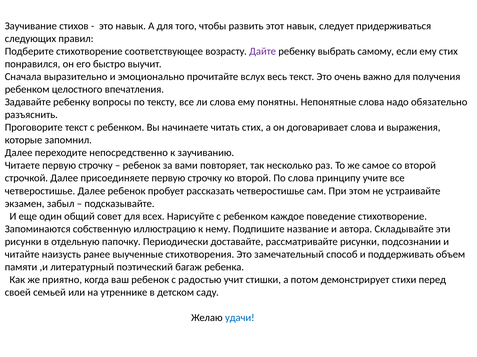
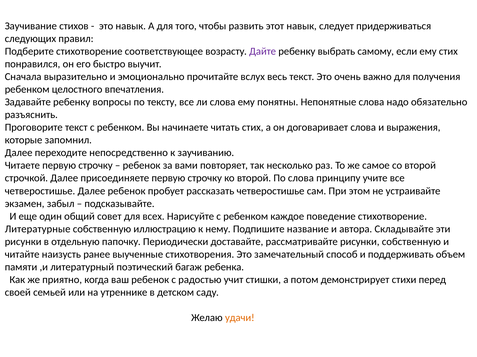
Запоминаются: Запоминаются -> Литературные
рисунки подсознании: подсознании -> собственную
удачи colour: blue -> orange
